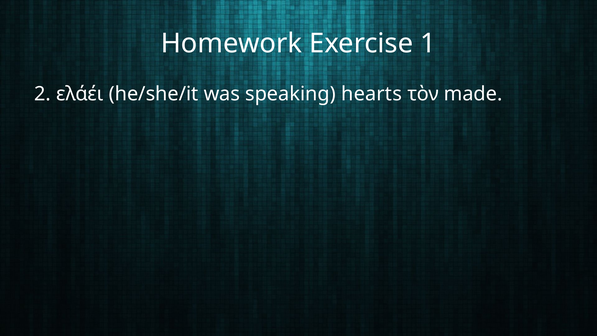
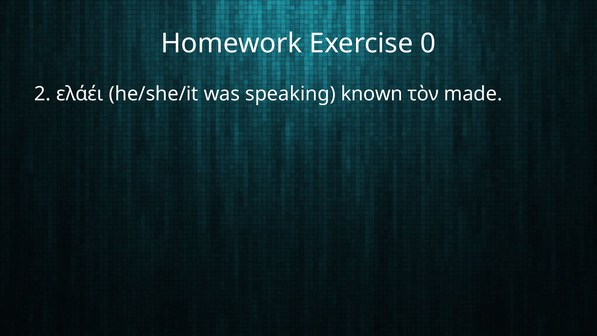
1: 1 -> 0
hearts: hearts -> known
